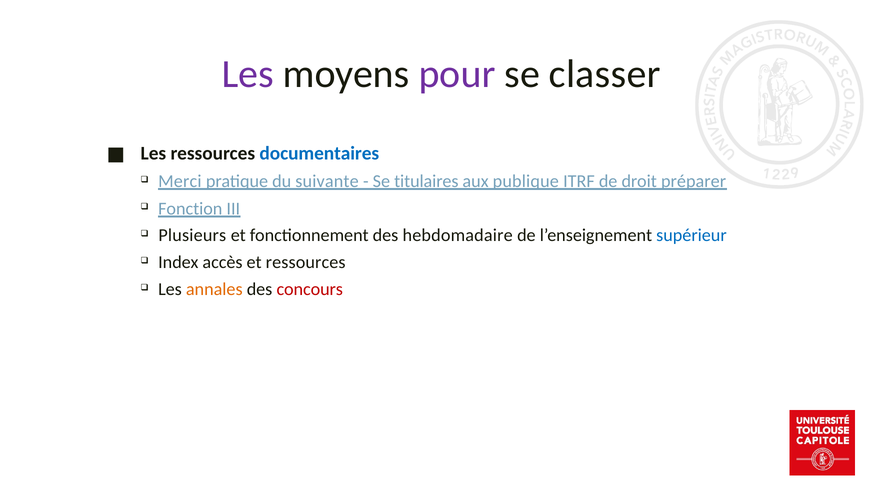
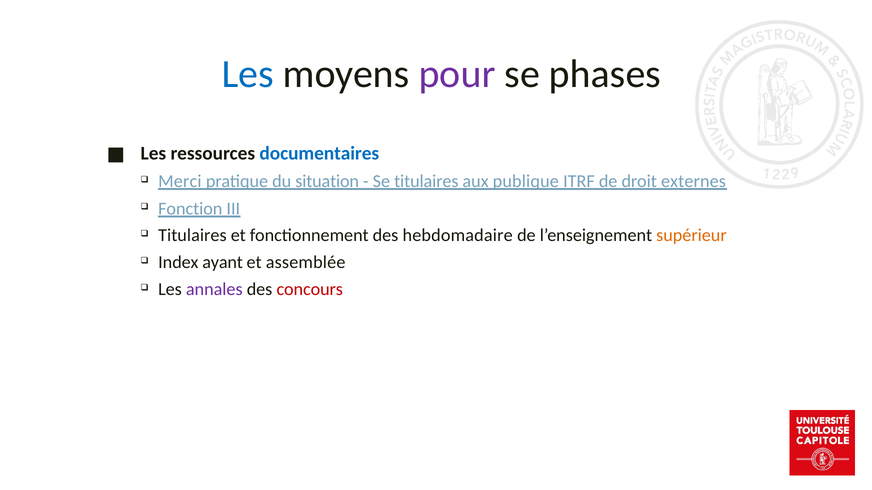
Les at (248, 74) colour: purple -> blue
classer: classer -> phases
suivante: suivante -> situation
préparer: préparer -> externes
Plusieurs at (192, 236): Plusieurs -> Titulaires
supérieur colour: blue -> orange
accès: accès -> ayant
et ressources: ressources -> assemblée
annales colour: orange -> purple
